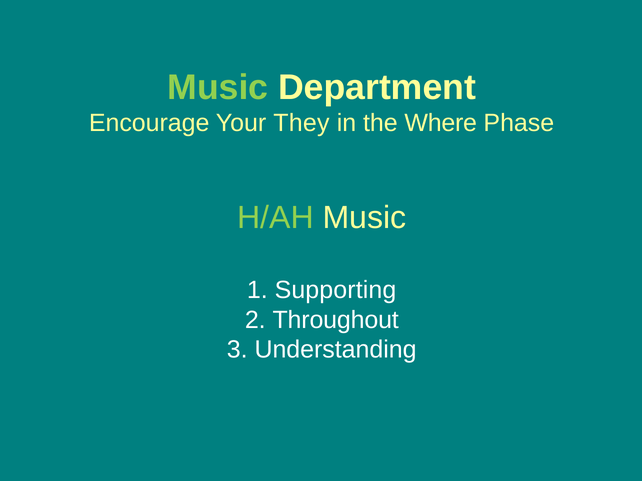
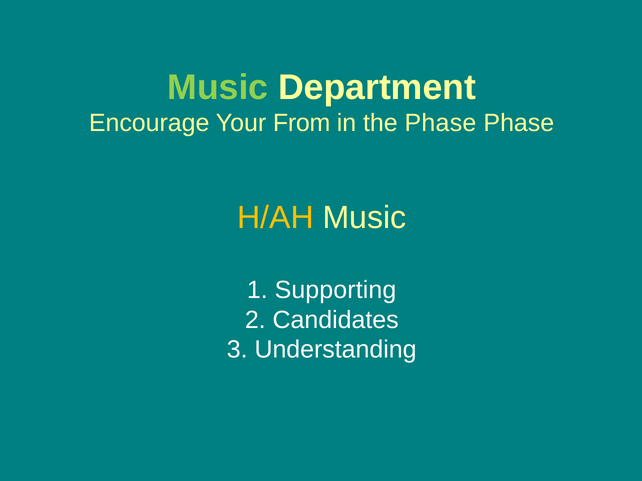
They: They -> From
the Where: Where -> Phase
H/AH colour: light green -> yellow
Throughout: Throughout -> Candidates
